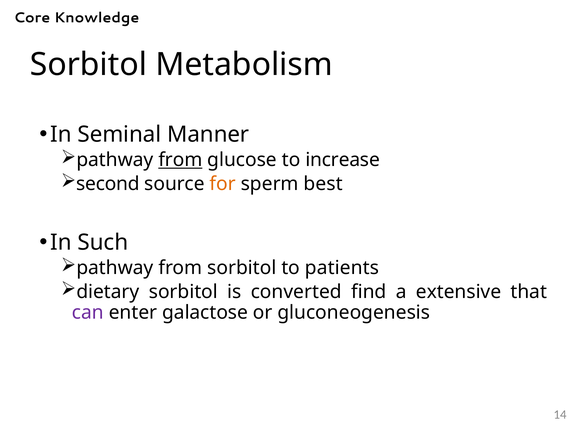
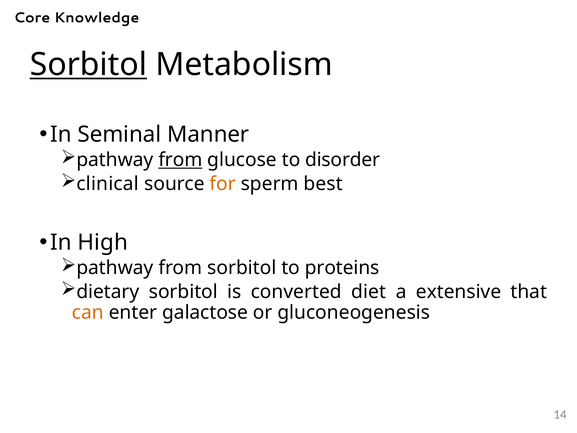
Sorbitol at (88, 65) underline: none -> present
increase: increase -> disorder
second: second -> clinical
Such: Such -> High
patients: patients -> proteins
find: find -> diet
can colour: purple -> orange
